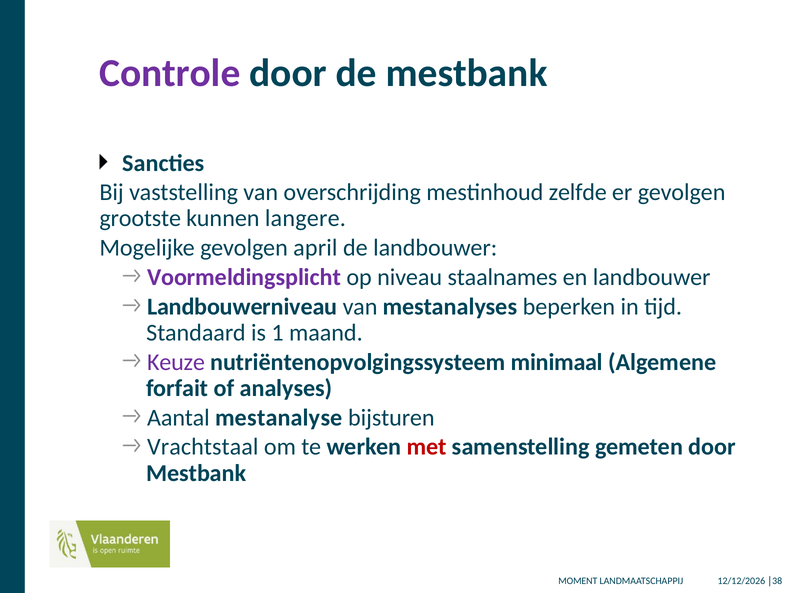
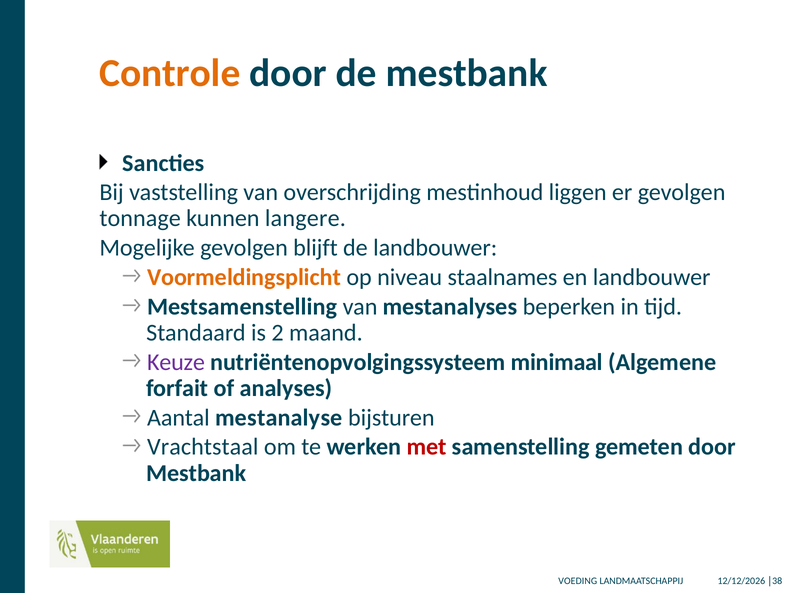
Controle colour: purple -> orange
zelfde: zelfde -> liggen
grootste: grootste -> tonnage
april: april -> blijft
Voormeldingsplicht colour: purple -> orange
Landbouwerniveau: Landbouwerniveau -> Mestsamenstelling
1: 1 -> 2
MOMENT: MOMENT -> VOEDING
